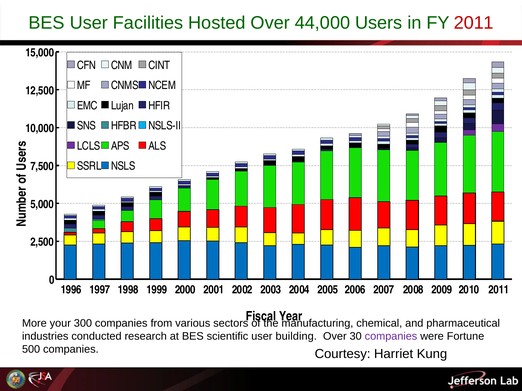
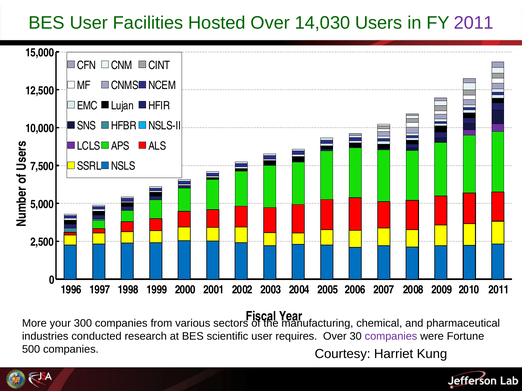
44,000: 44,000 -> 14,030
2011 at (474, 23) colour: red -> purple
building: building -> requires
